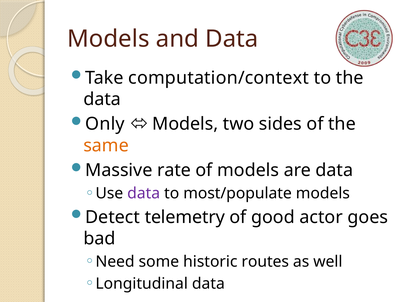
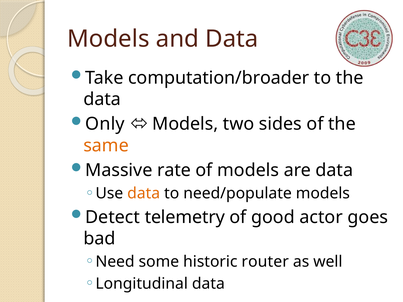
computation/context: computation/context -> computation/broader
data at (144, 194) colour: purple -> orange
most/populate: most/populate -> need/populate
routes: routes -> router
